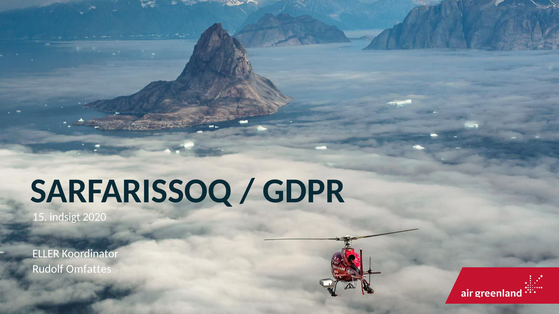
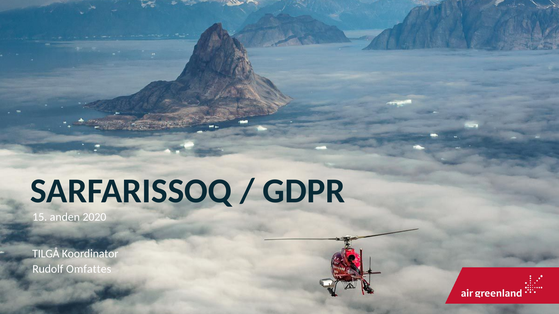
indsigt: indsigt -> anden
ELLER: ELLER -> TILGÅ
